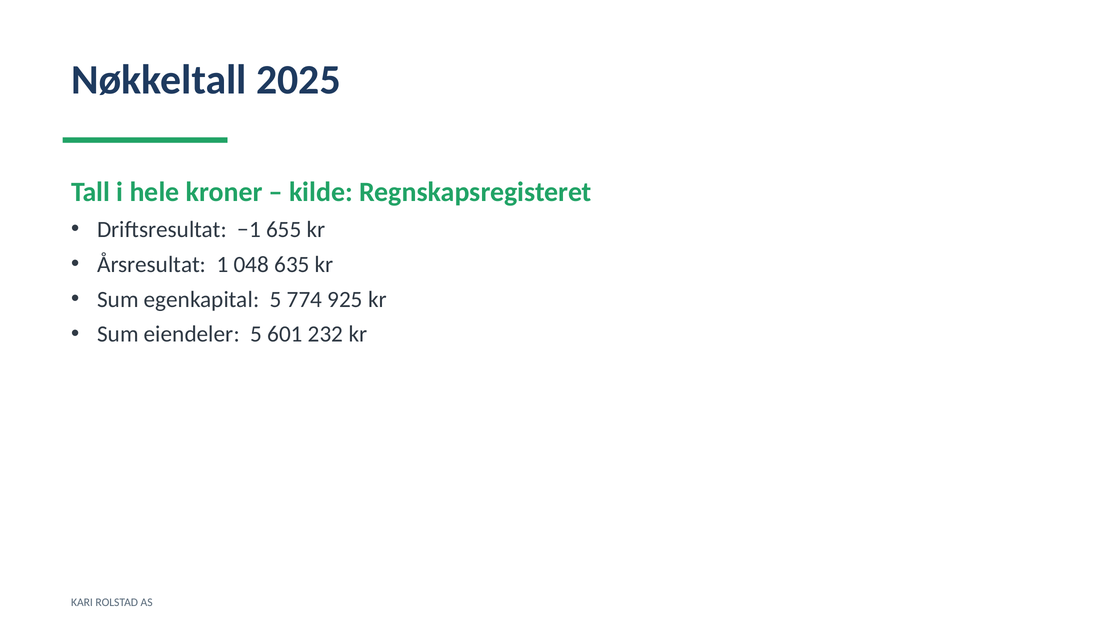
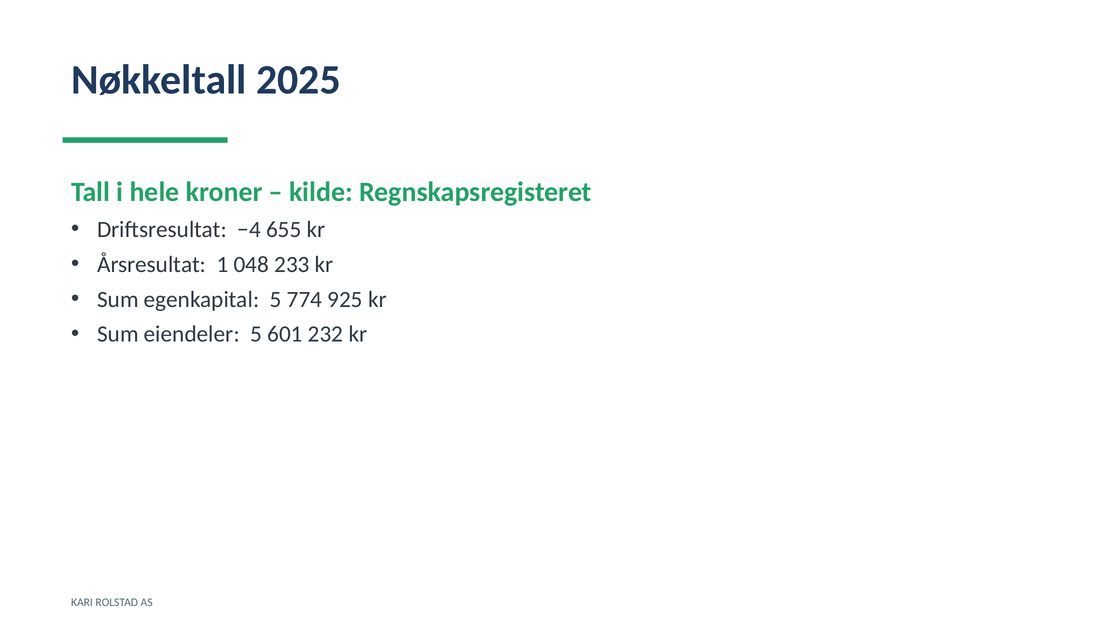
−1: −1 -> −4
635: 635 -> 233
